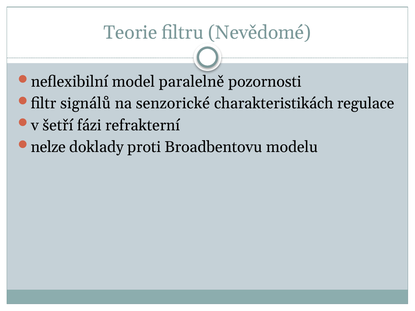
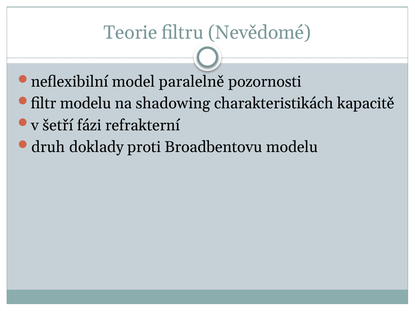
filtr signálů: signálů -> modelu
senzorické: senzorické -> shadowing
regulace: regulace -> kapacitě
nelze: nelze -> druh
